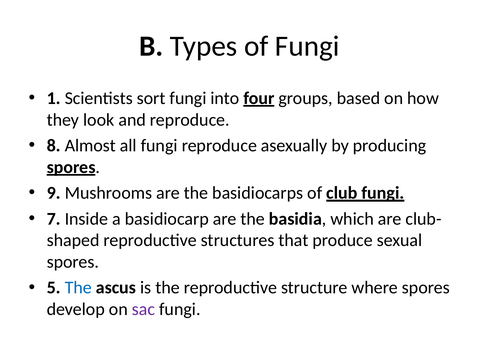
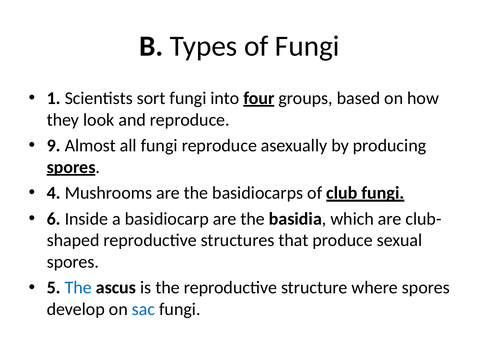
8: 8 -> 9
9: 9 -> 4
7: 7 -> 6
sac colour: purple -> blue
